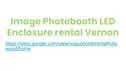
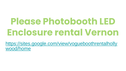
Image: Image -> Please
